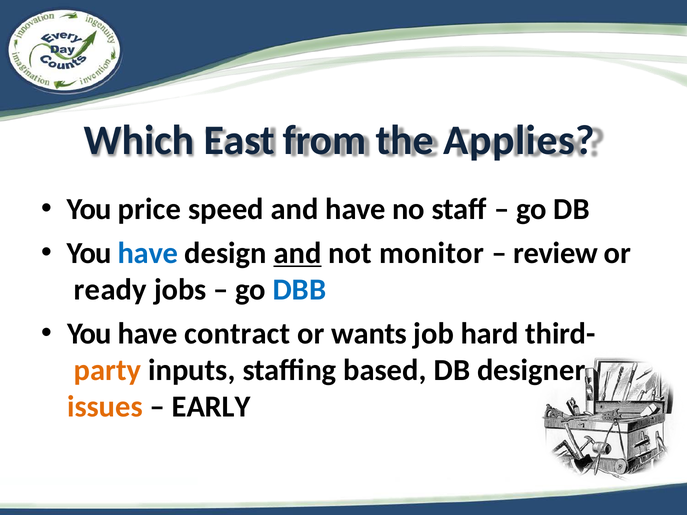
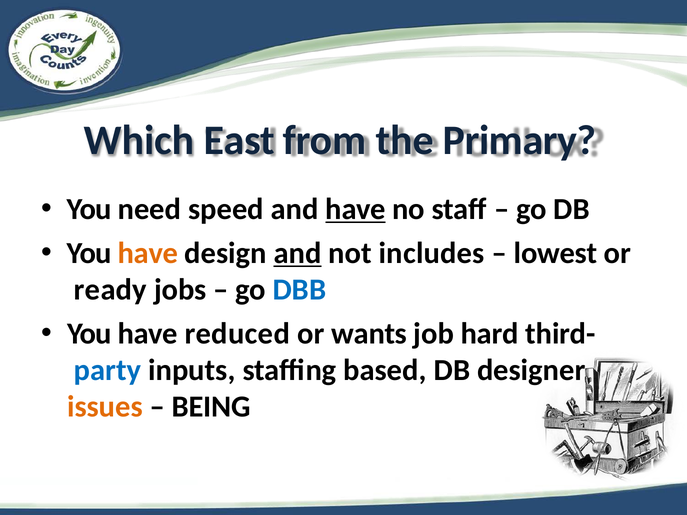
Applies: Applies -> Primary
price: price -> need
have at (356, 209) underline: none -> present
have at (148, 253) colour: blue -> orange
monitor: monitor -> includes
review: review -> lowest
contract: contract -> reduced
party colour: orange -> blue
EARLY: EARLY -> BEING
